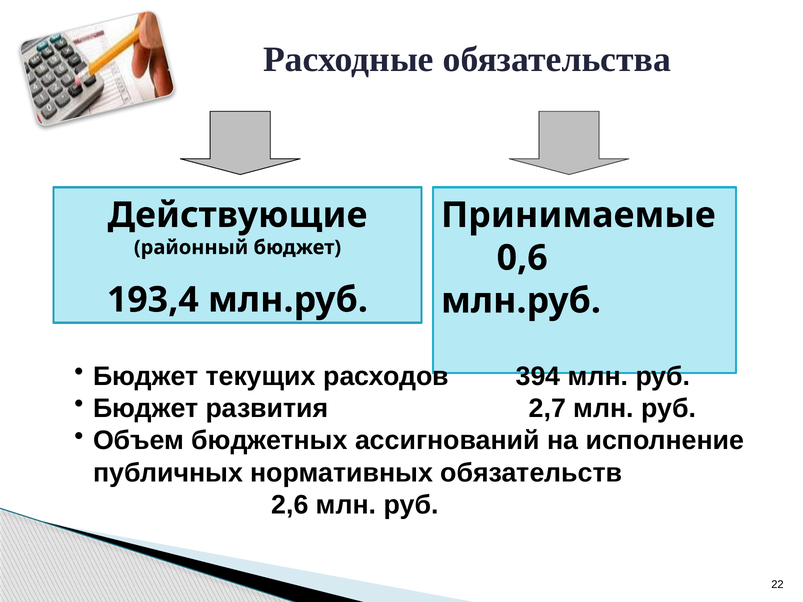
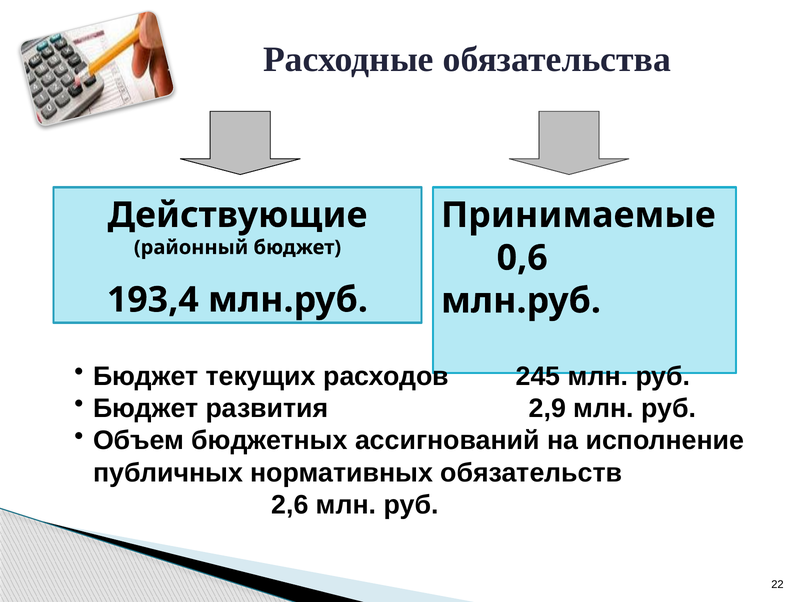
394: 394 -> 245
2,7: 2,7 -> 2,9
